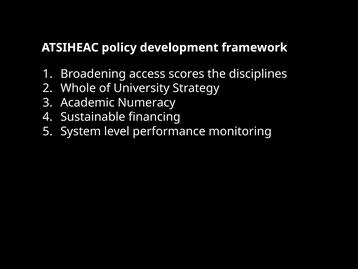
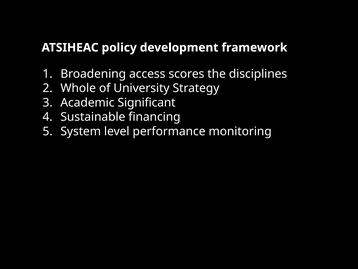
Numeracy: Numeracy -> Significant
